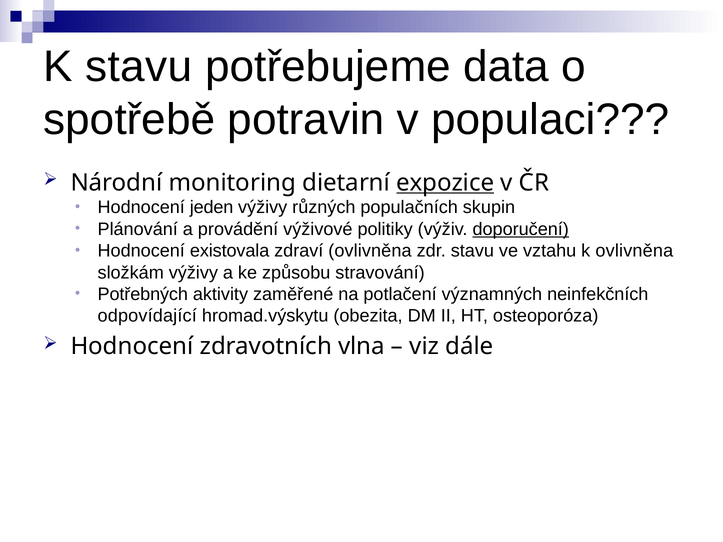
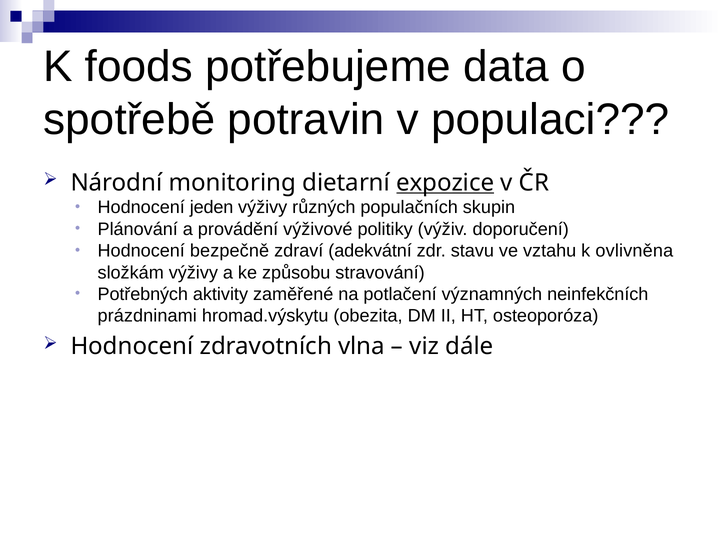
K stavu: stavu -> foods
doporučení underline: present -> none
existovala: existovala -> bezpečně
zdraví ovlivněna: ovlivněna -> adekvátní
odpovídající: odpovídající -> prázdninami
